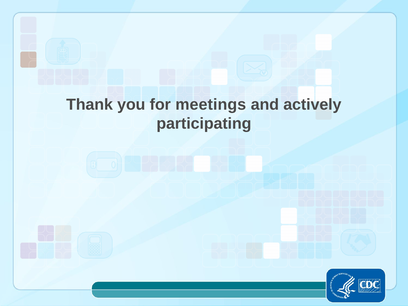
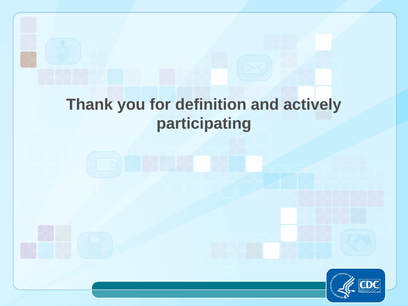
meetings: meetings -> definition
